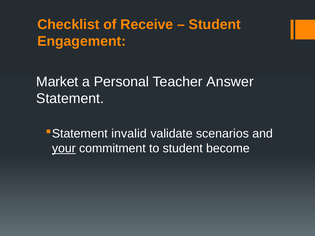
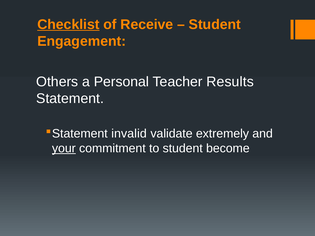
Checklist underline: none -> present
Market: Market -> Others
Answer: Answer -> Results
scenarios: scenarios -> extremely
